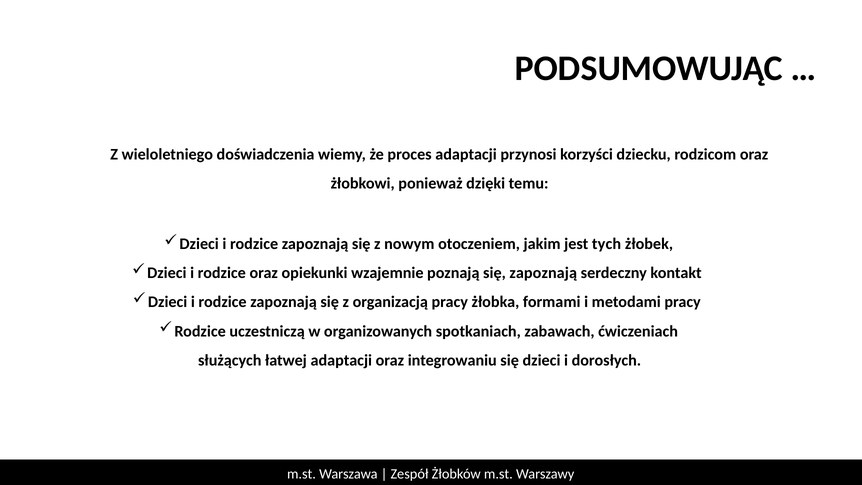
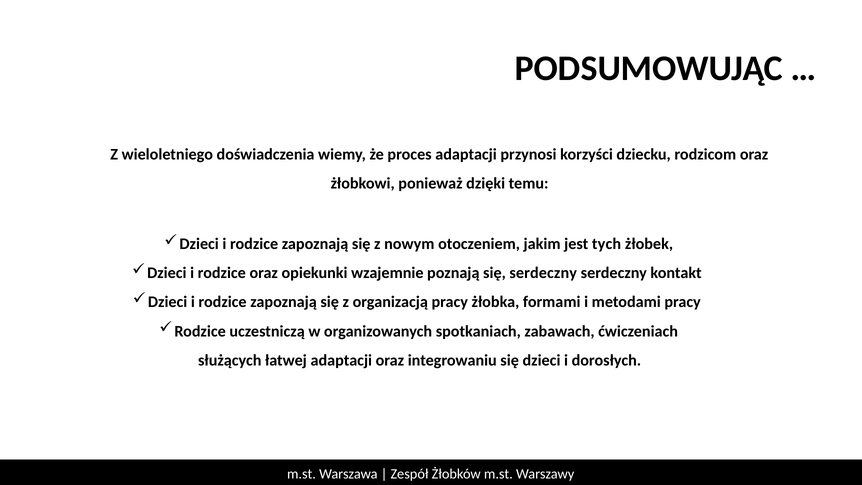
się zapoznają: zapoznają -> serdeczny
